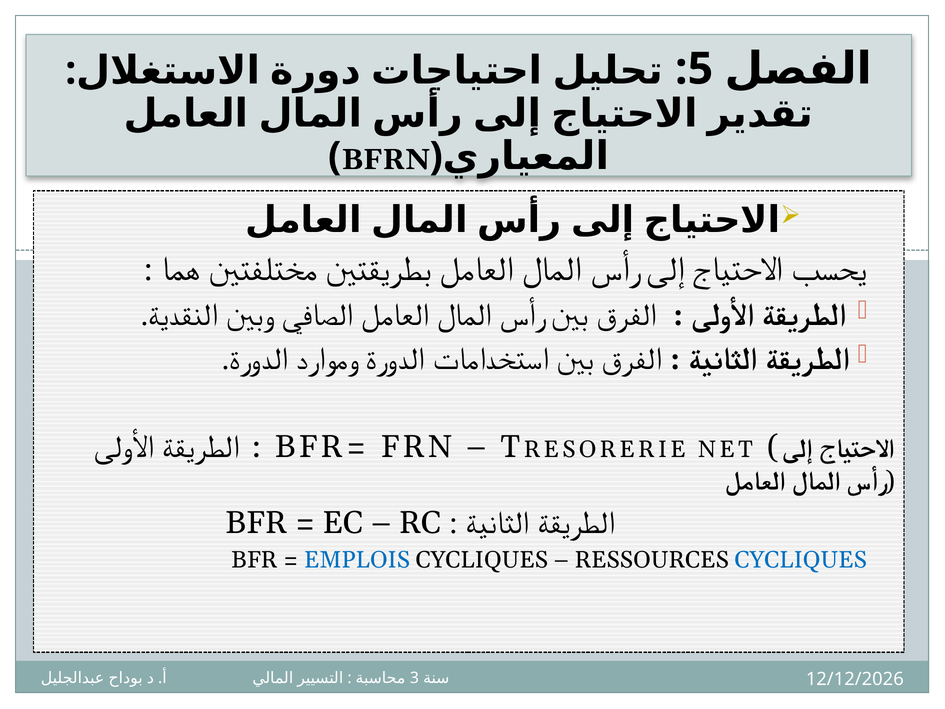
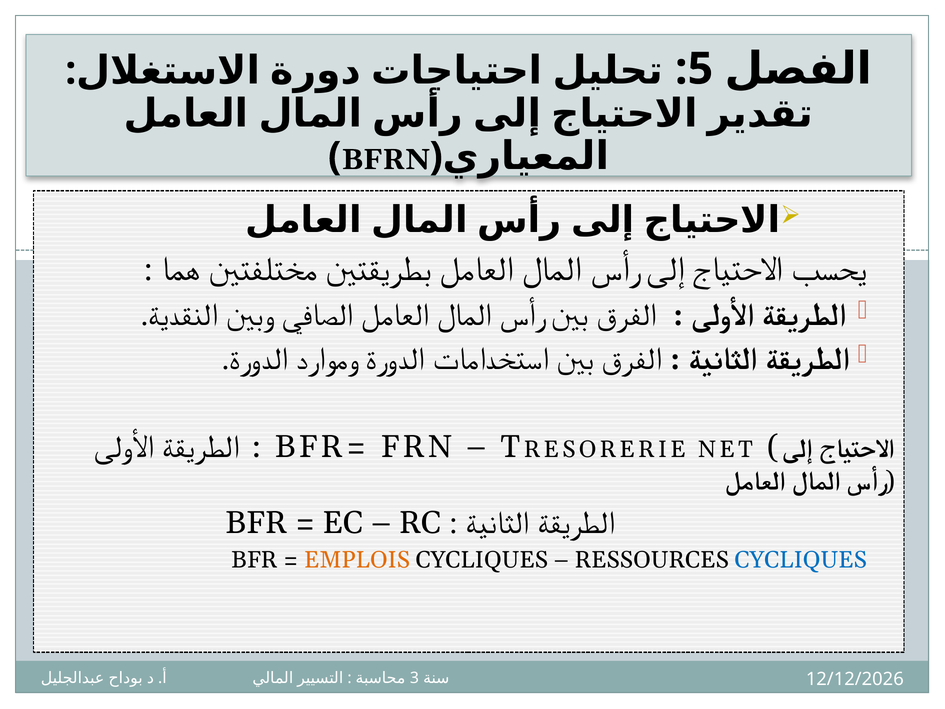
EMPLOIS colour: blue -> orange
